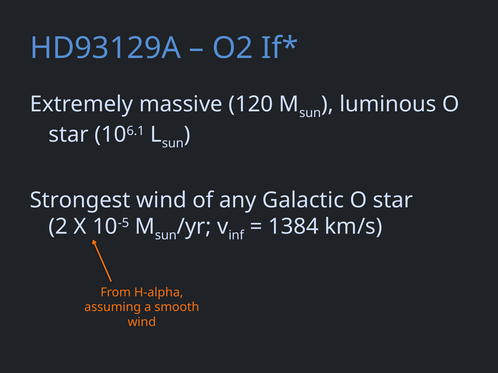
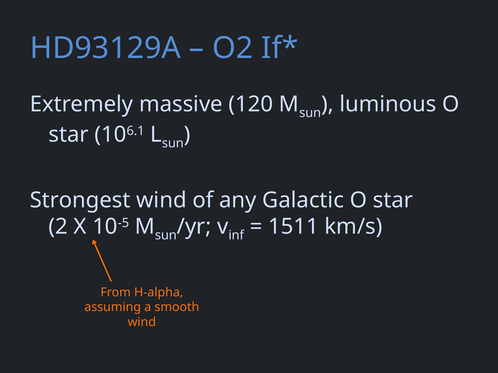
1384: 1384 -> 1511
